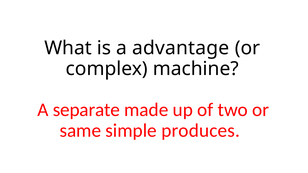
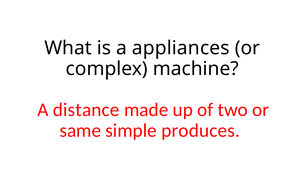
advantage: advantage -> appliances
separate: separate -> distance
